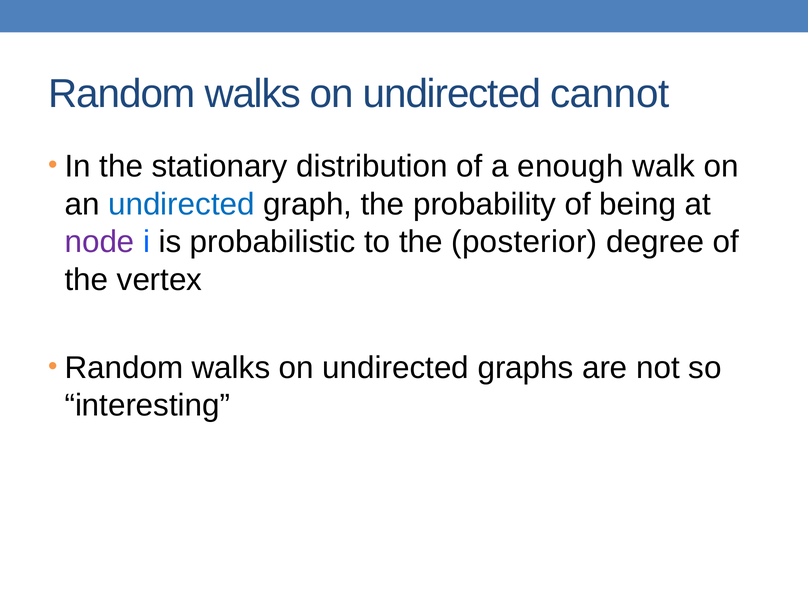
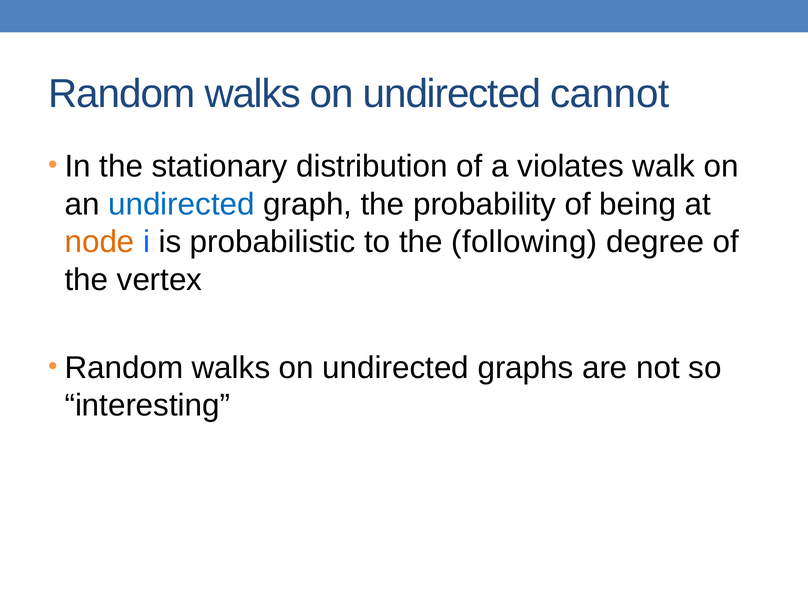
enough: enough -> violates
node colour: purple -> orange
posterior: posterior -> following
